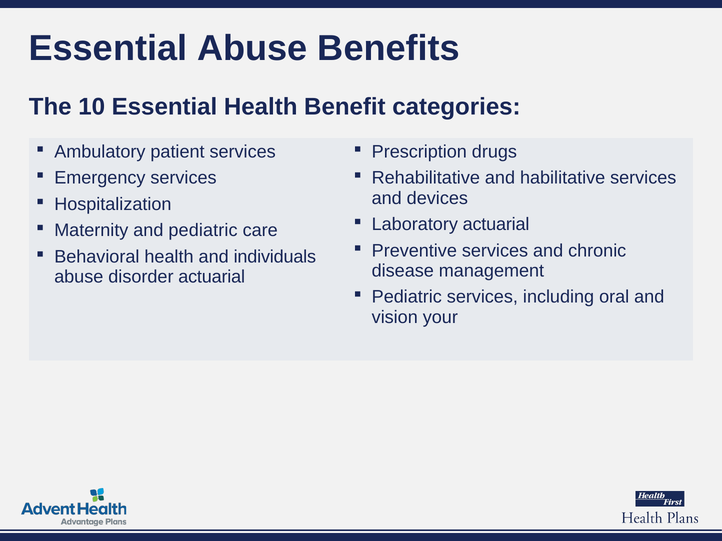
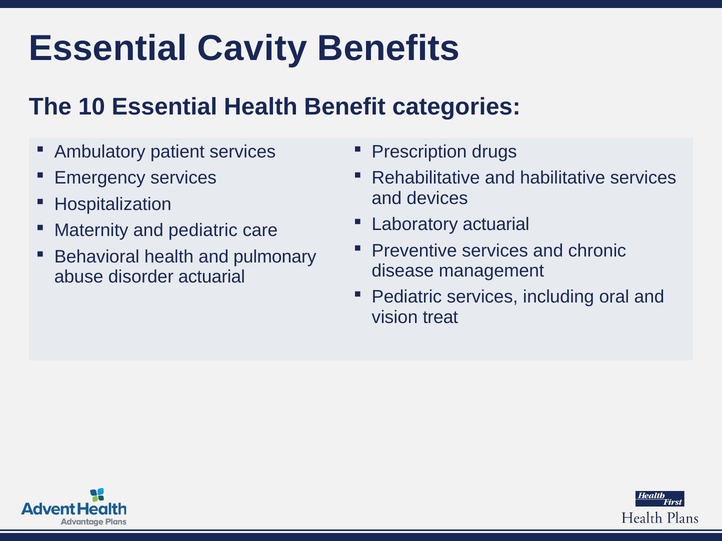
Essential Abuse: Abuse -> Cavity
individuals: individuals -> pulmonary
your: your -> treat
